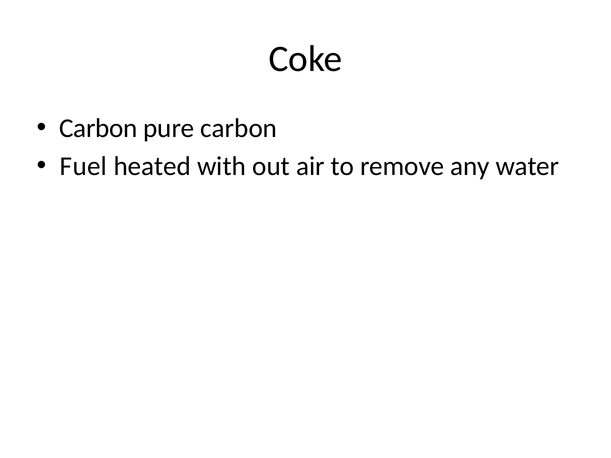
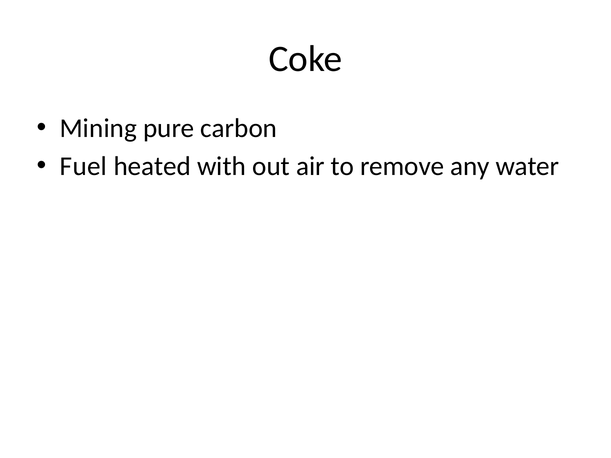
Carbon at (98, 128): Carbon -> Mining
